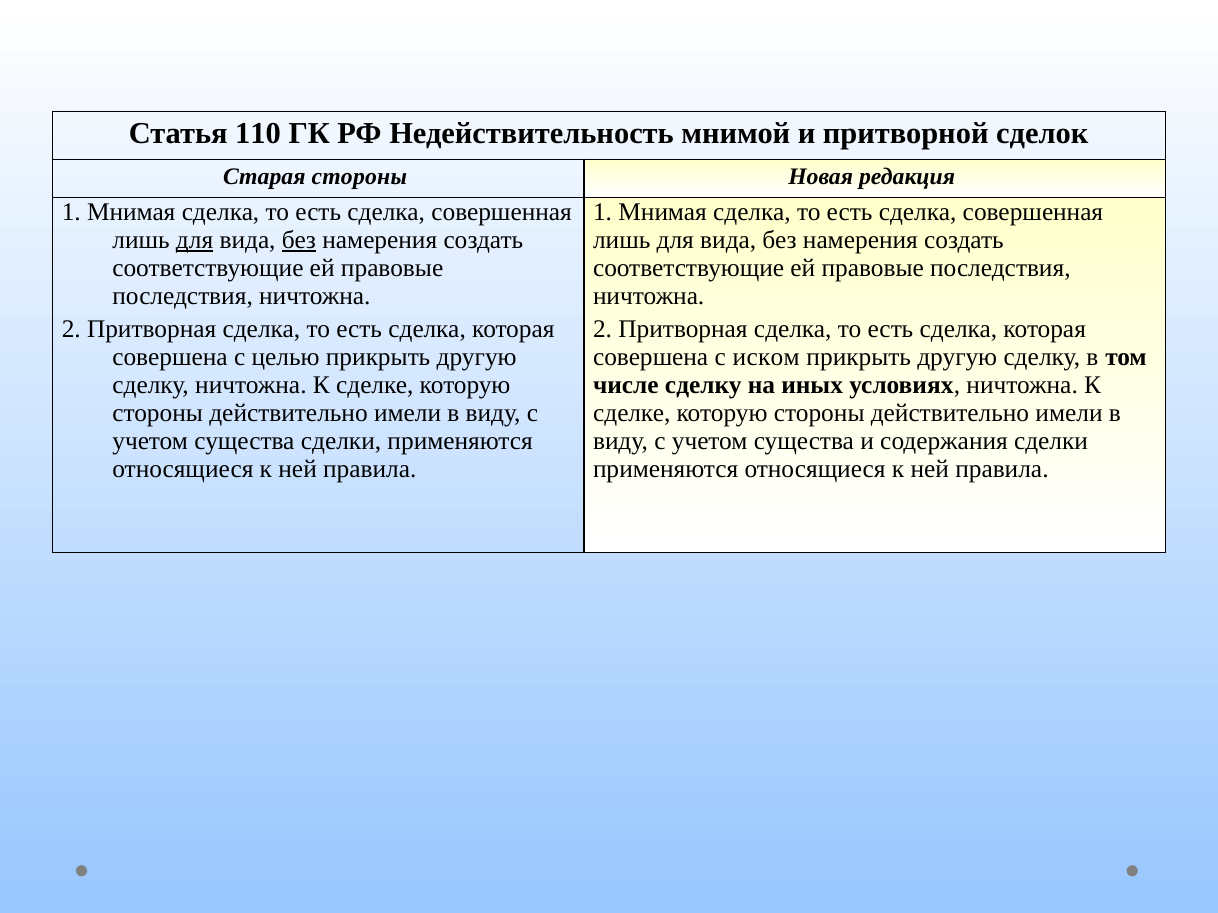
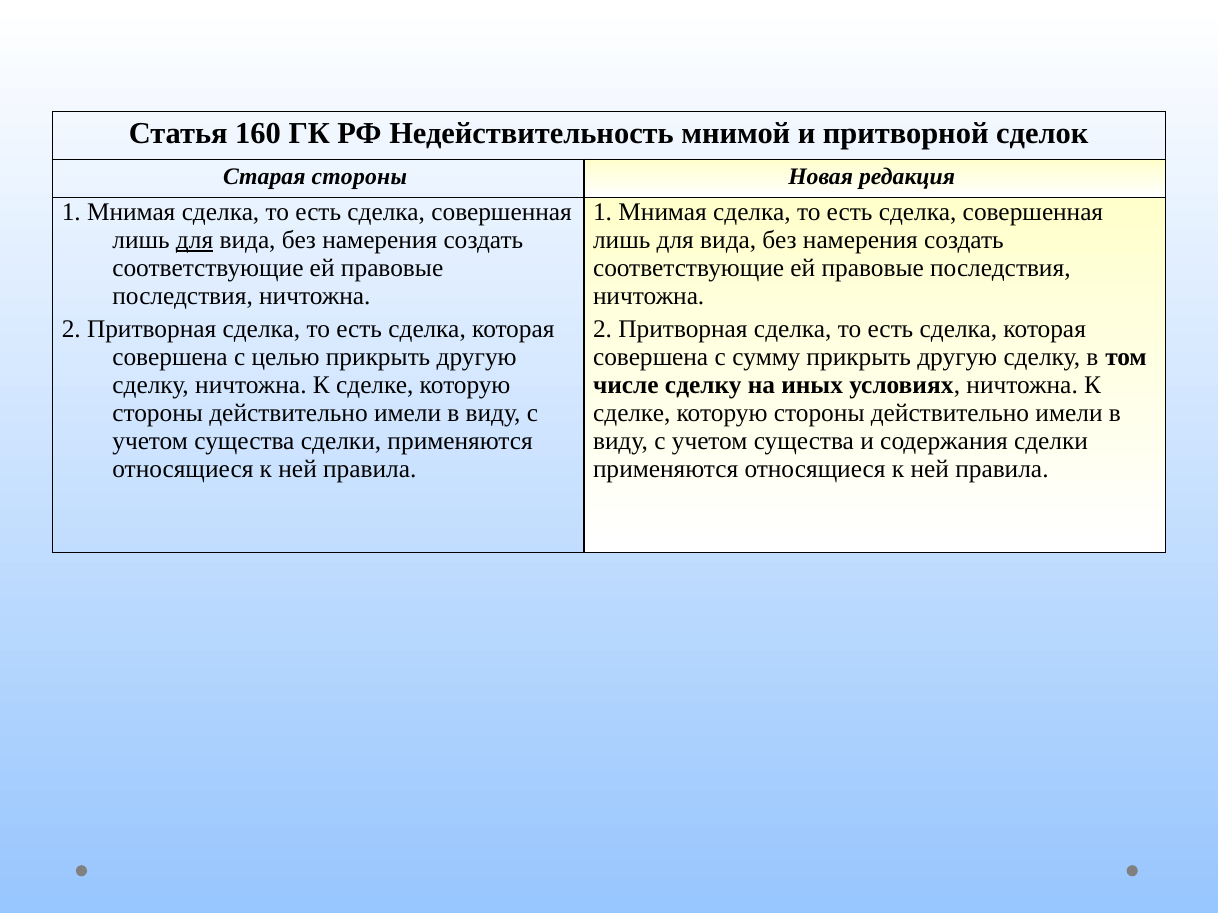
110: 110 -> 160
без at (299, 240) underline: present -> none
иском: иском -> сумму
